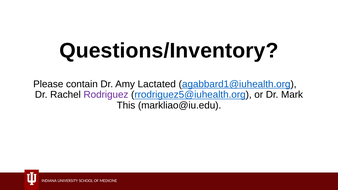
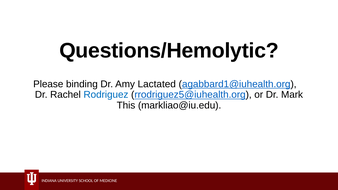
Questions/Inventory: Questions/Inventory -> Questions/Hemolytic
contain: contain -> binding
Rodriguez colour: purple -> blue
